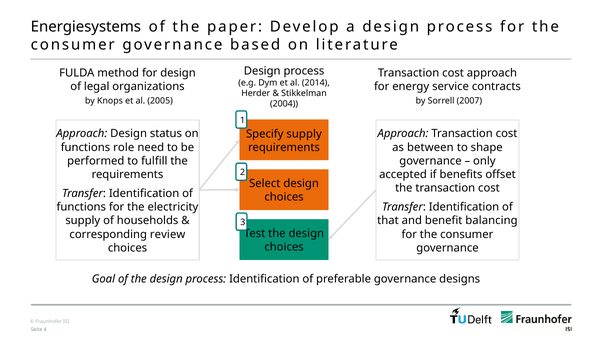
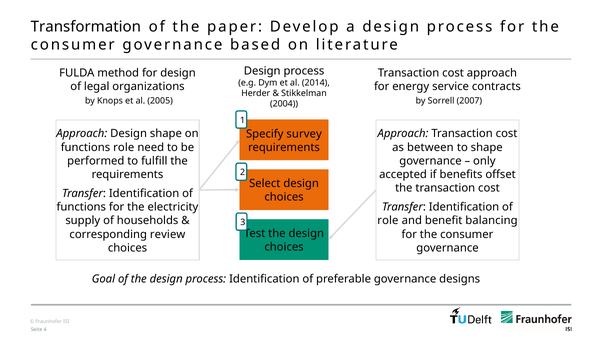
Energiesystems: Energiesystems -> Transformation
Design status: status -> shape
Specify supply: supply -> survey
that at (388, 221): that -> role
